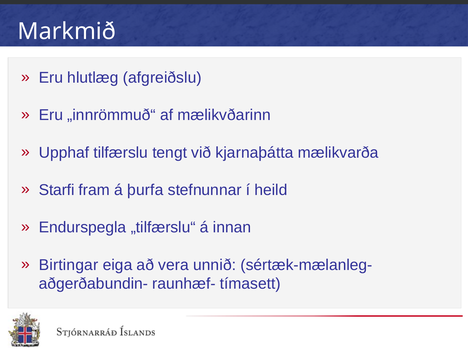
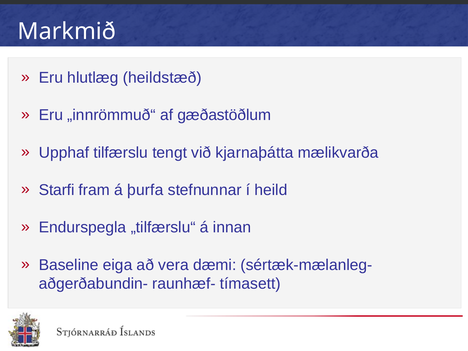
afgreiðslu: afgreiðslu -> heildstæð
mælikvðarinn: mælikvðarinn -> gæðastöðlum
Birtingar: Birtingar -> Baseline
unnið: unnið -> dæmi
